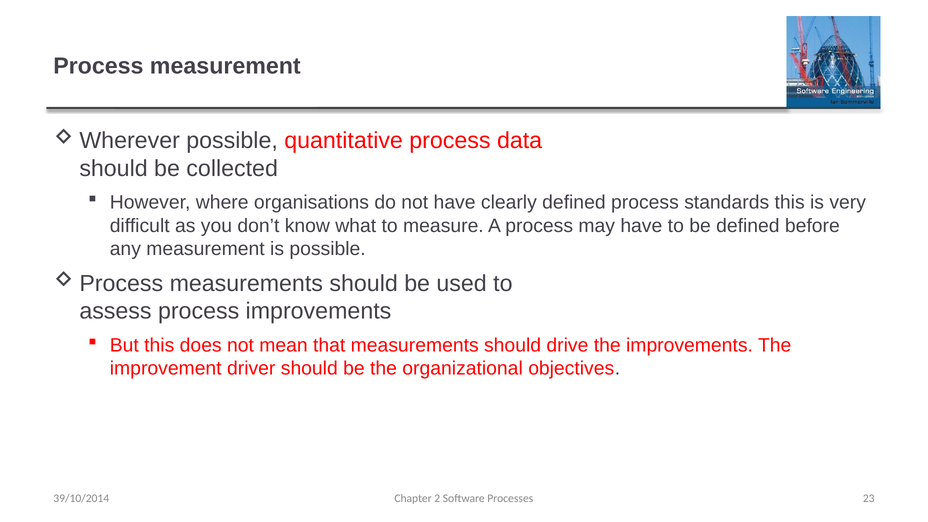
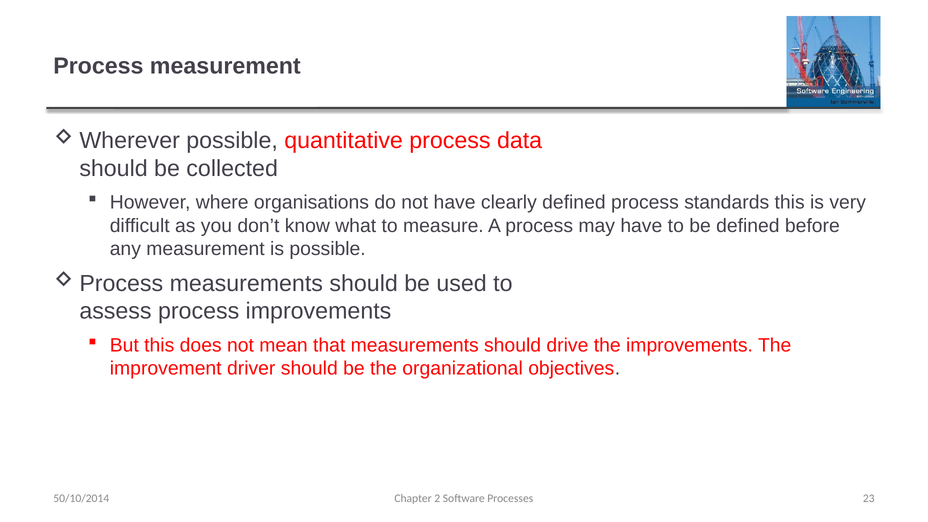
39/10/2014: 39/10/2014 -> 50/10/2014
